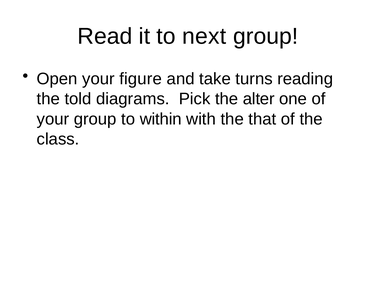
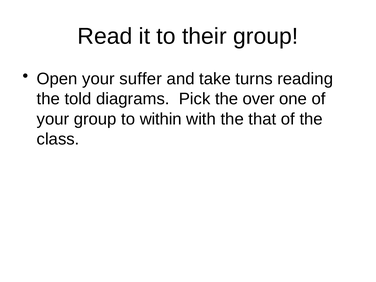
next: next -> their
figure: figure -> suffer
alter: alter -> over
